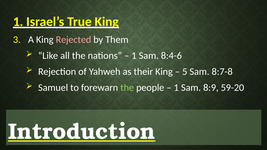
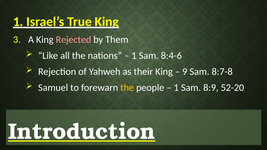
5: 5 -> 9
the at (127, 88) colour: light green -> yellow
59-20: 59-20 -> 52-20
